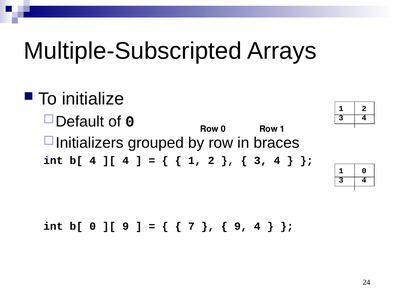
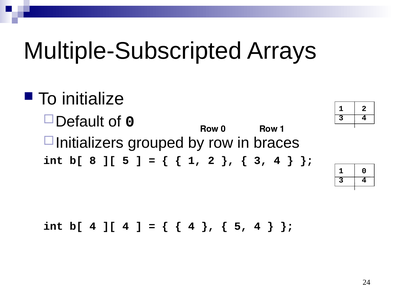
b[ 4: 4 -> 8
4 at (126, 161): 4 -> 5
b[ 0: 0 -> 4
9 at (126, 227): 9 -> 4
7 at (191, 227): 7 -> 4
9 at (241, 227): 9 -> 5
